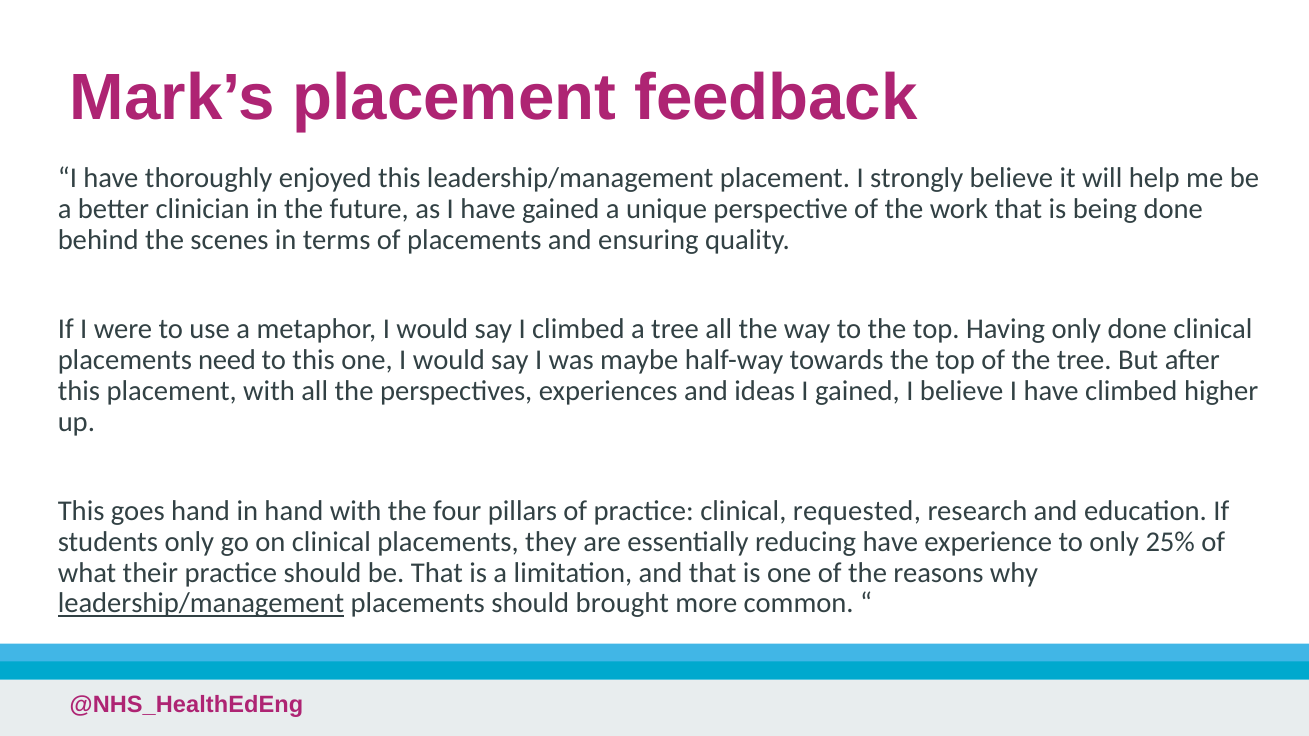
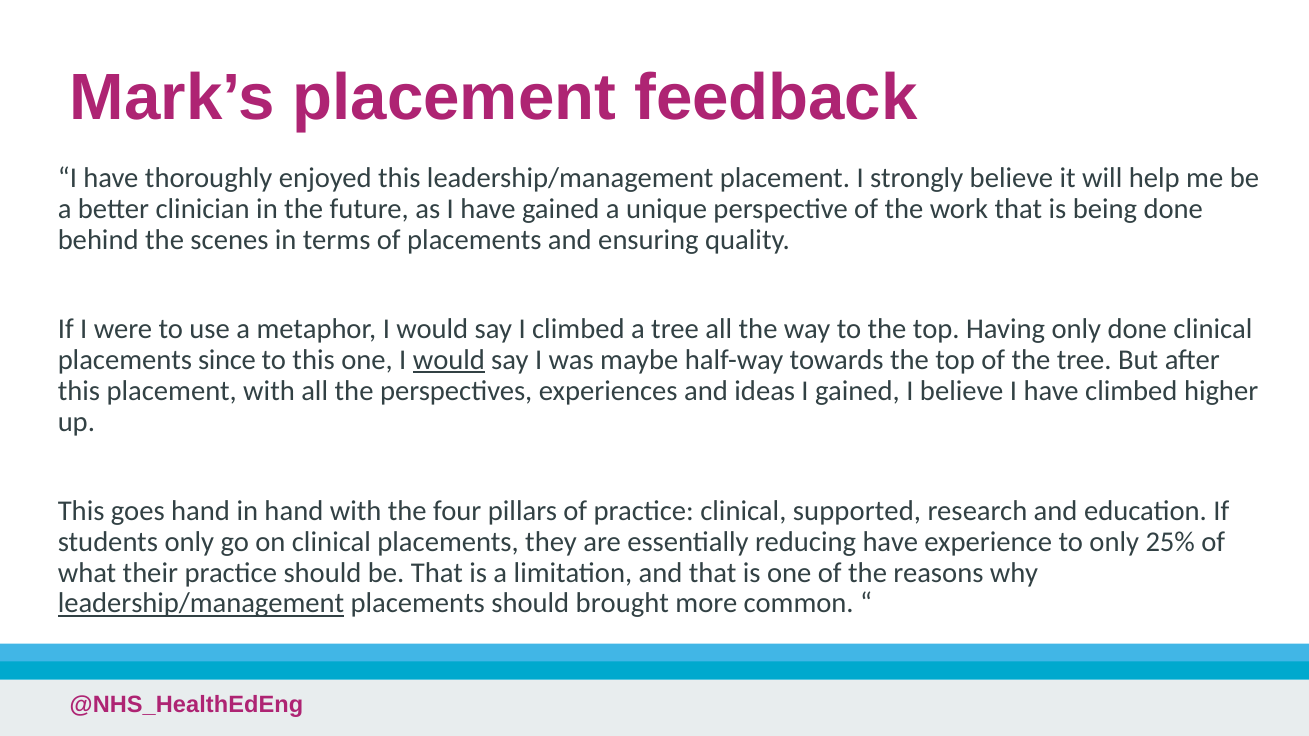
need: need -> since
would at (449, 360) underline: none -> present
requested: requested -> supported
